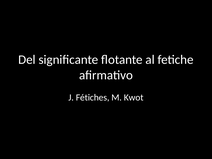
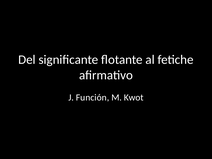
Fétiches: Fétiches -> Función
